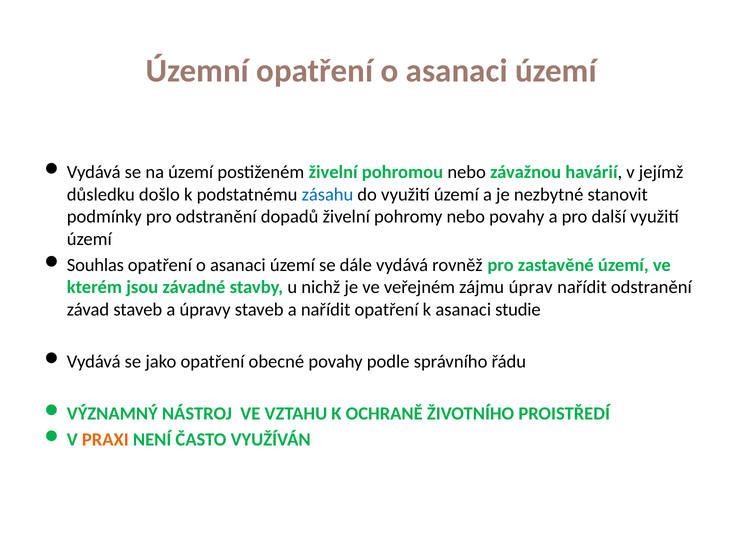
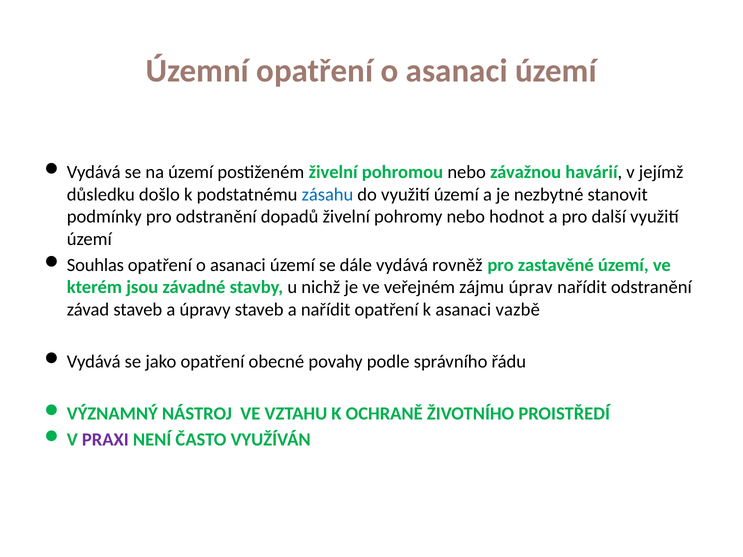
nebo povahy: povahy -> hodnot
studie: studie -> vazbě
PRAXI colour: orange -> purple
